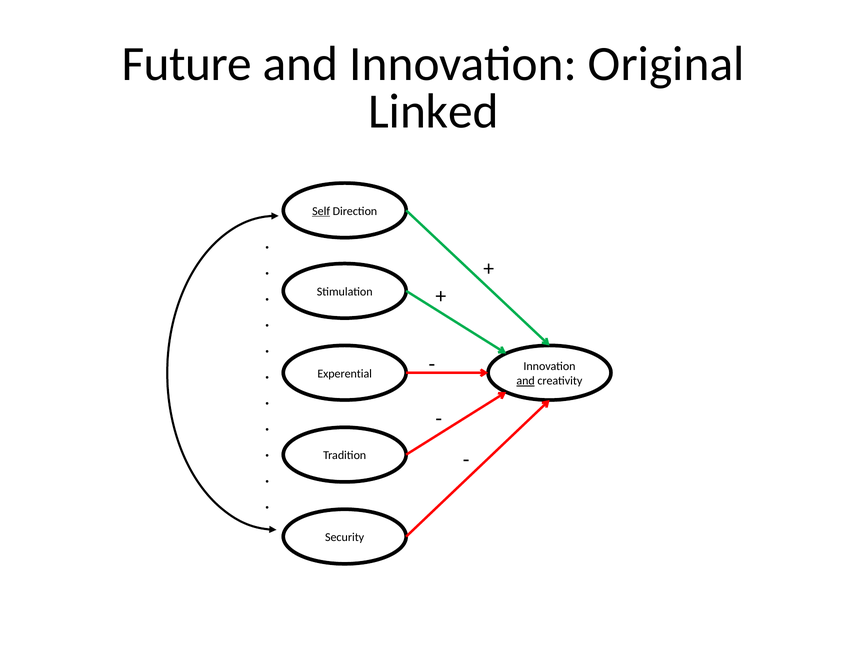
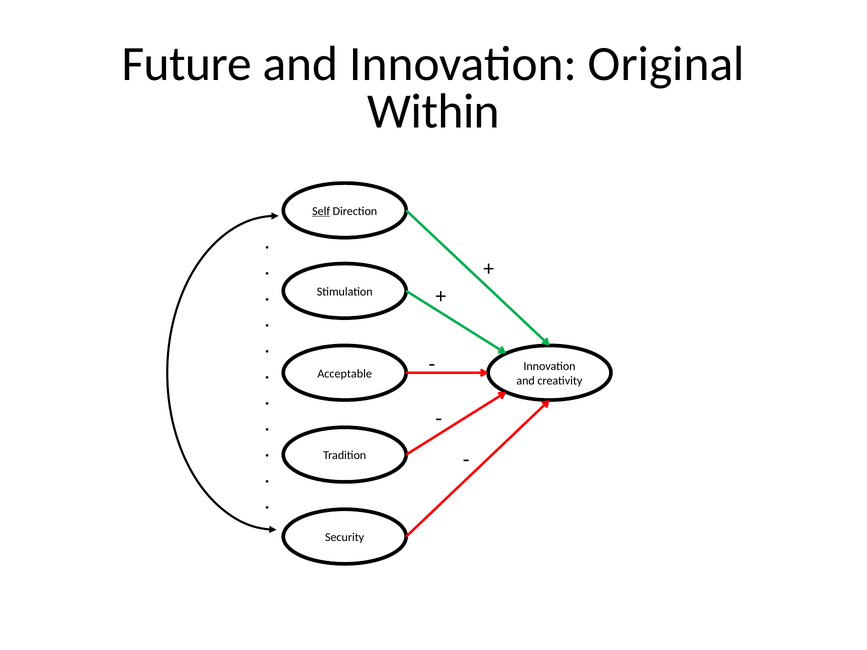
Linked: Linked -> Within
Experential: Experential -> Acceptable
and at (526, 381) underline: present -> none
